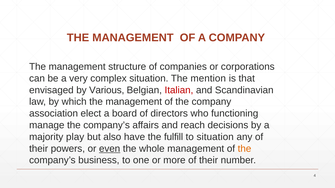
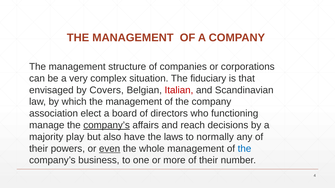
mention: mention -> fiduciary
Various: Various -> Covers
company’s at (107, 125) underline: none -> present
fulfill: fulfill -> laws
to situation: situation -> normally
the at (245, 149) colour: orange -> blue
